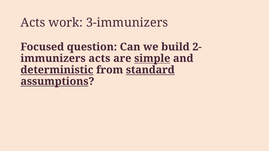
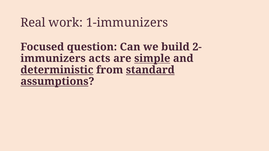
Acts at (33, 23): Acts -> Real
3-immunizers: 3-immunizers -> 1-immunizers
